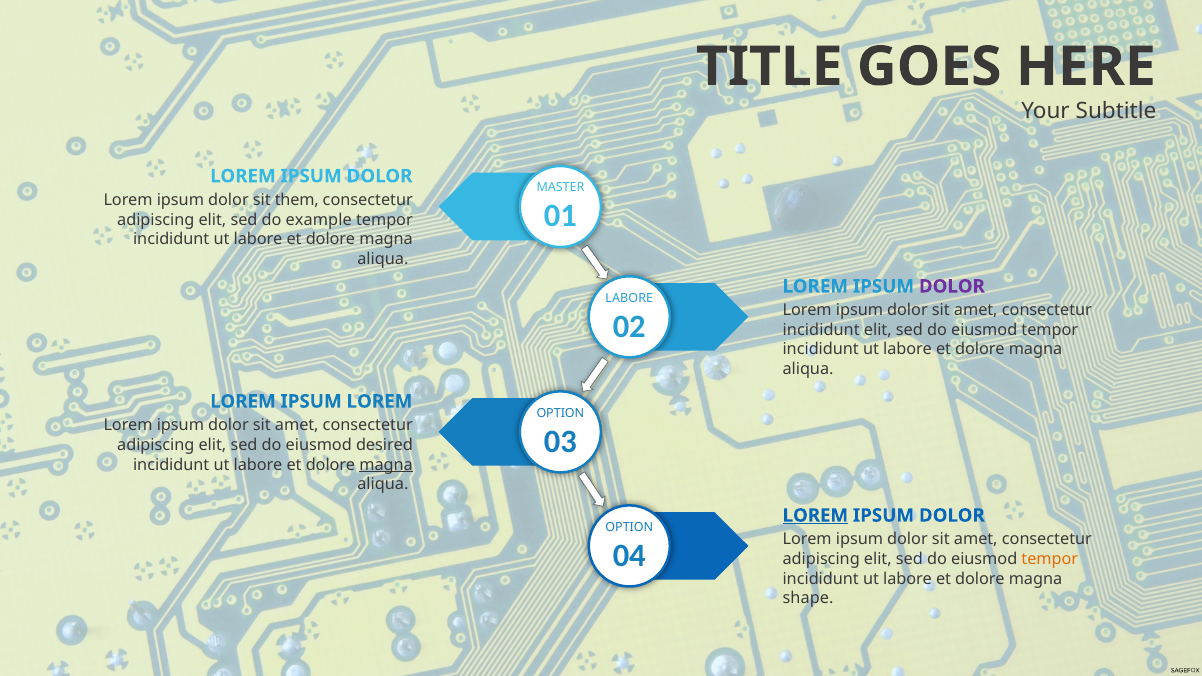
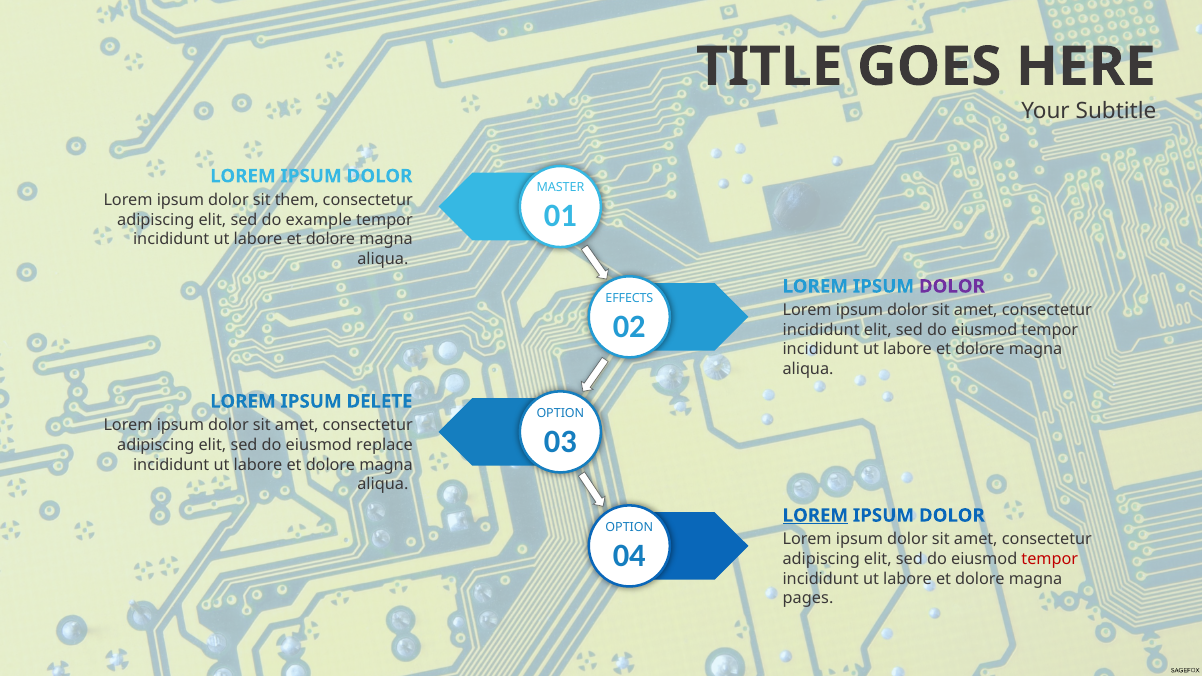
LABORE at (629, 298): LABORE -> EFFECTS
IPSUM LOREM: LOREM -> DELETE
desired: desired -> replace
magna at (386, 465) underline: present -> none
tempor at (1050, 559) colour: orange -> red
shape: shape -> pages
